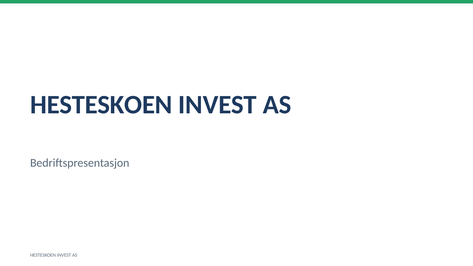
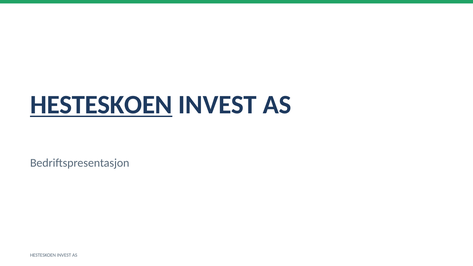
HESTESKOEN at (101, 105) underline: none -> present
